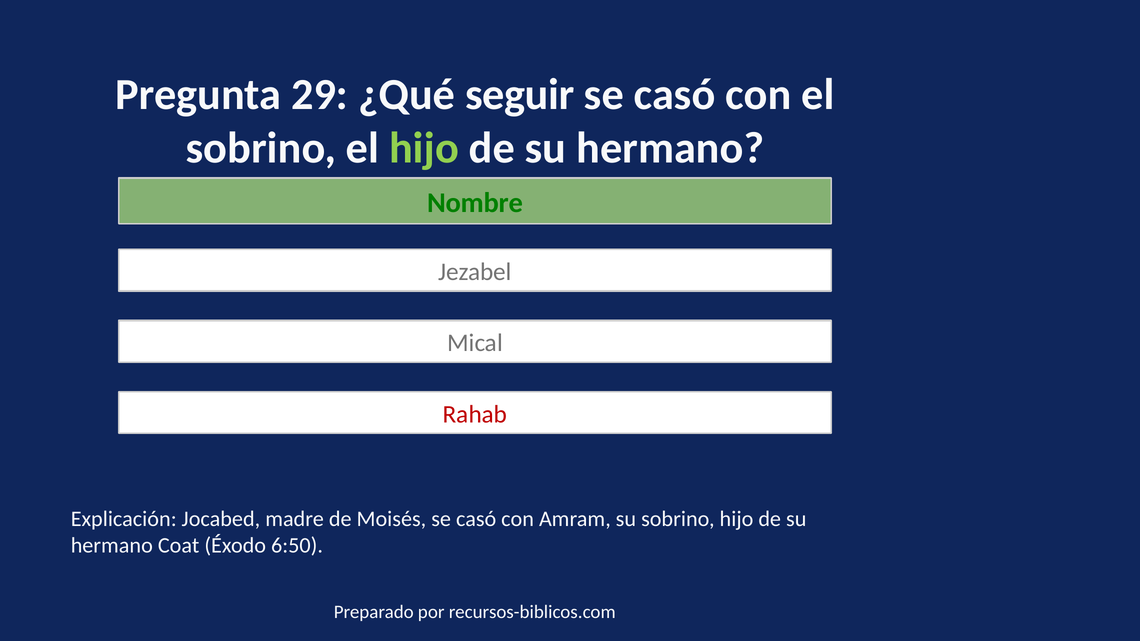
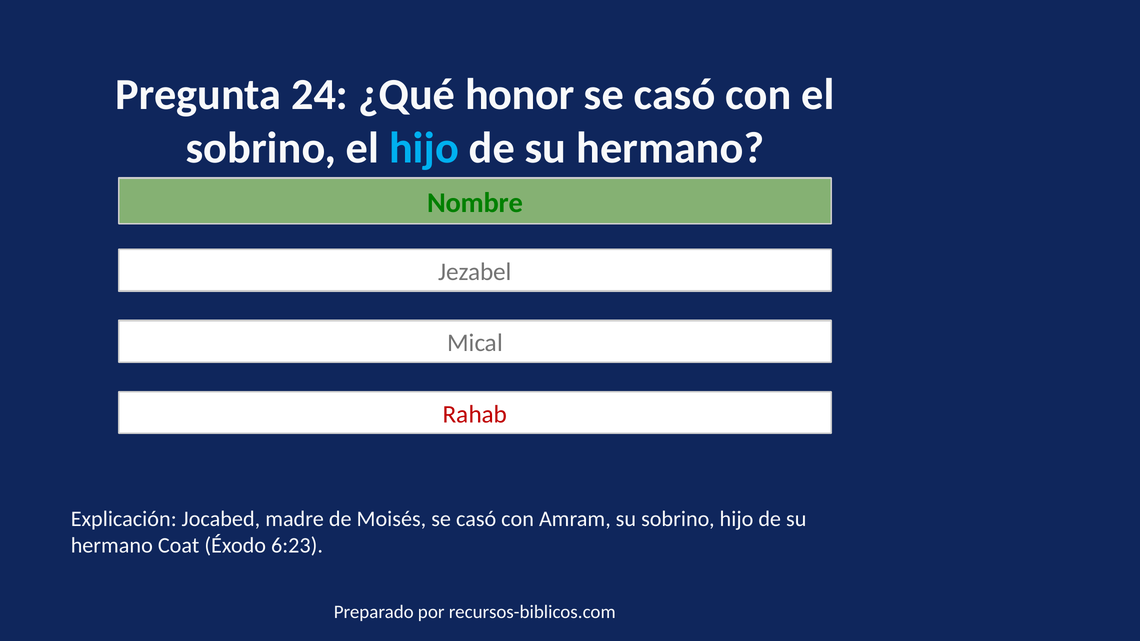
29: 29 -> 24
seguir: seguir -> honor
hijo at (424, 148) colour: light green -> light blue
6:50: 6:50 -> 6:23
